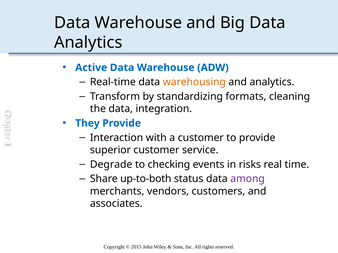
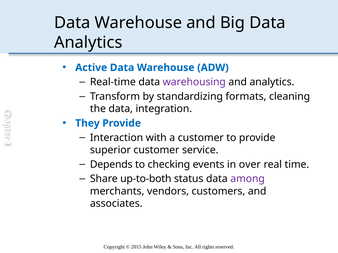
warehousing colour: orange -> purple
Degrade: Degrade -> Depends
risks: risks -> over
